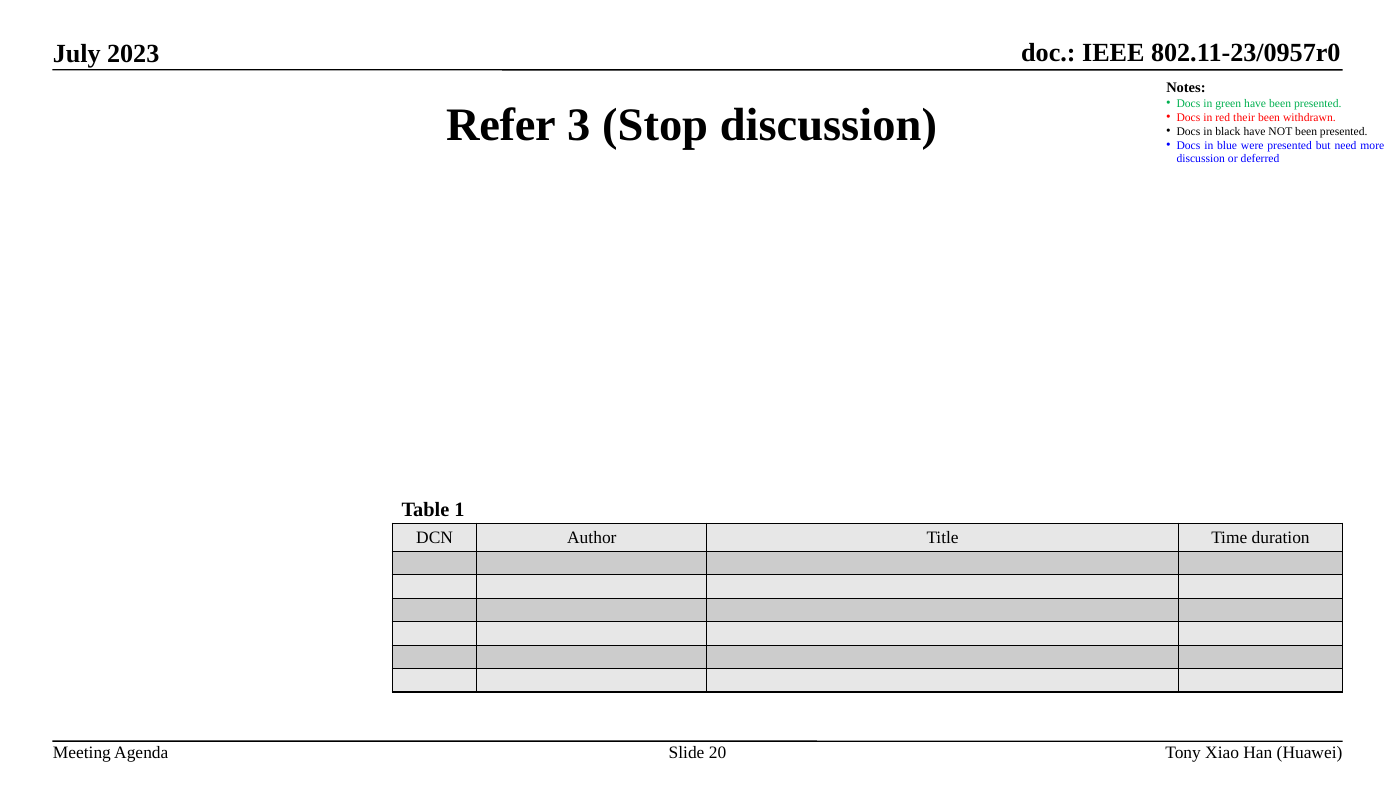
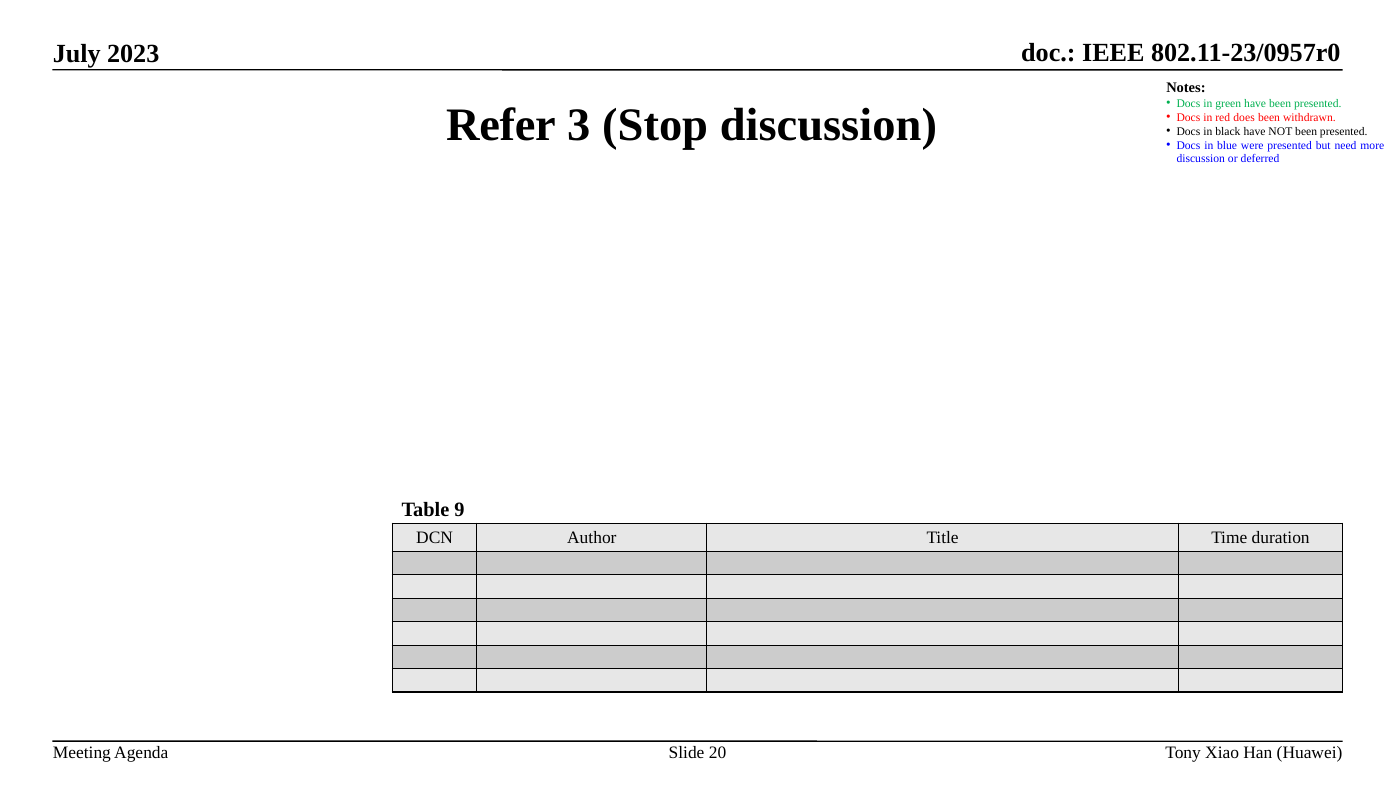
their: their -> does
1: 1 -> 9
